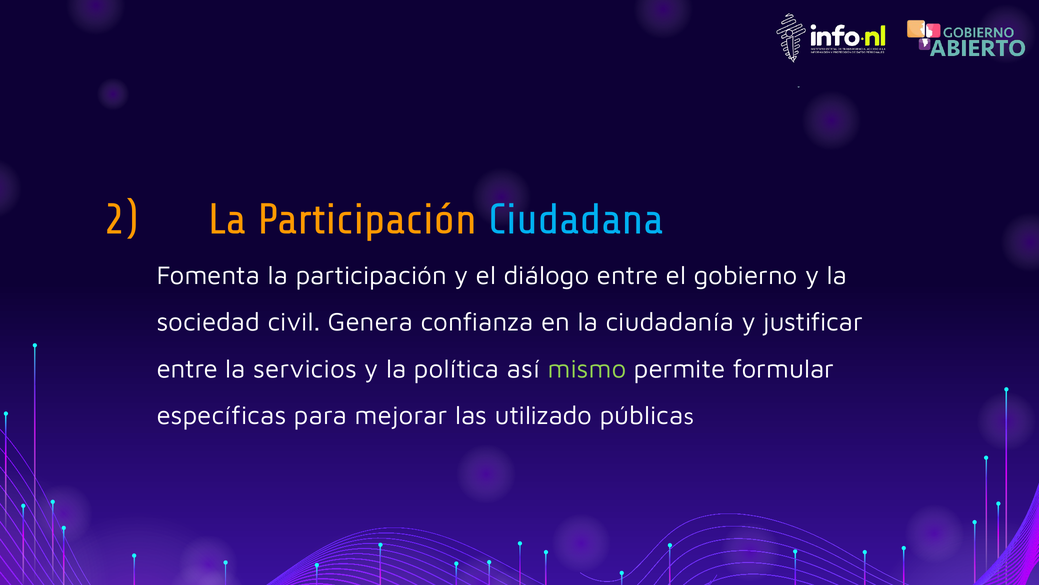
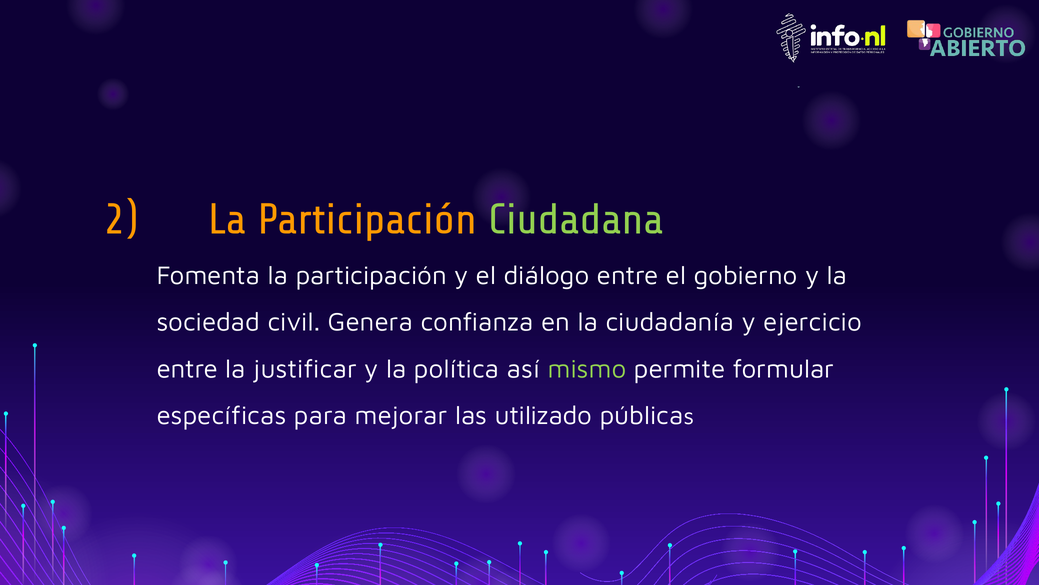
Ciudadana colour: light blue -> light green
justificar: justificar -> ejercicio
servicios: servicios -> justificar
